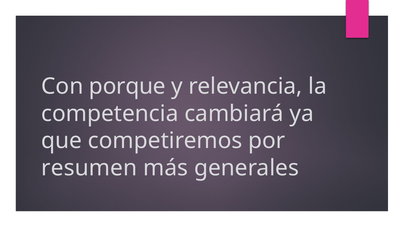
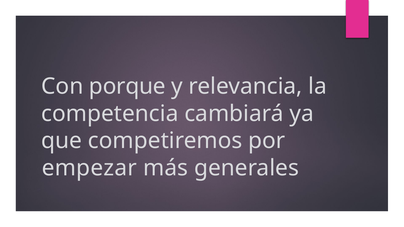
resumen: resumen -> empezar
